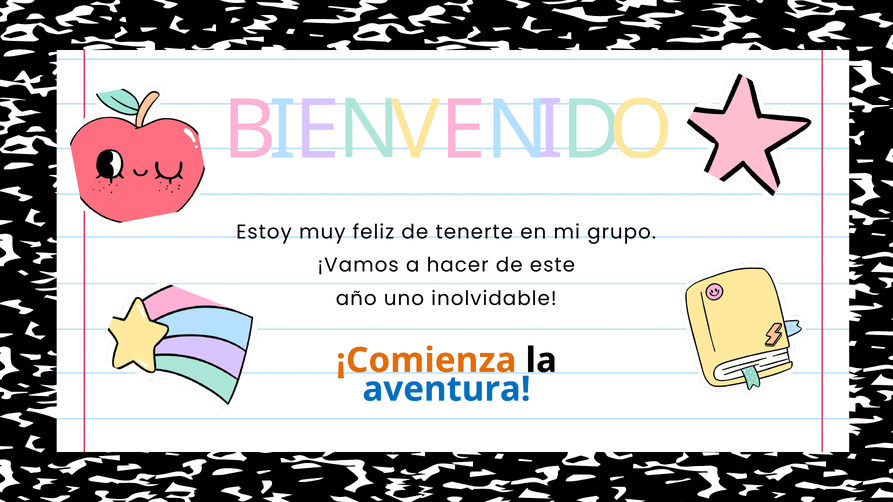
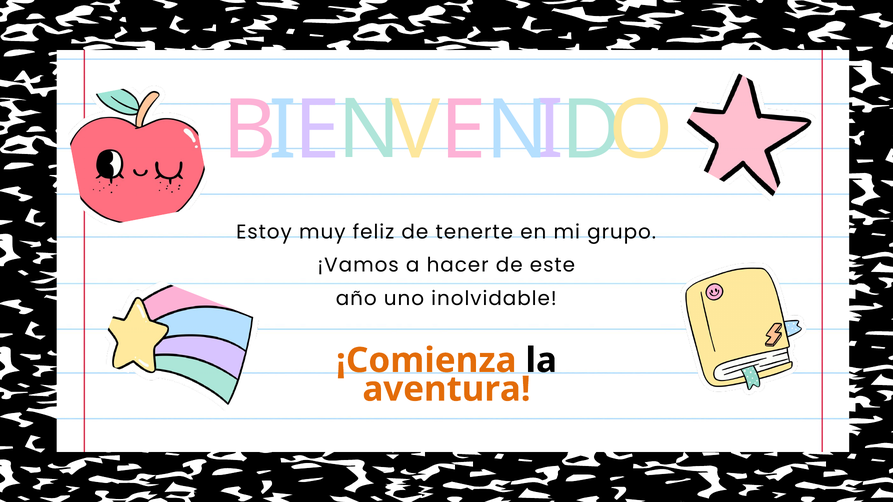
aventura colour: blue -> orange
